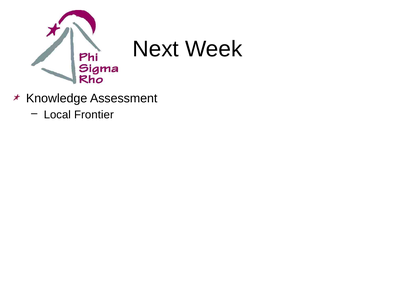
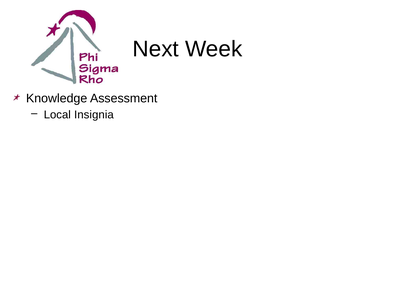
Frontier: Frontier -> Insignia
